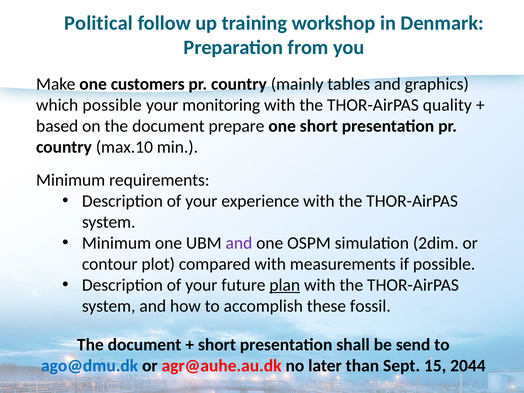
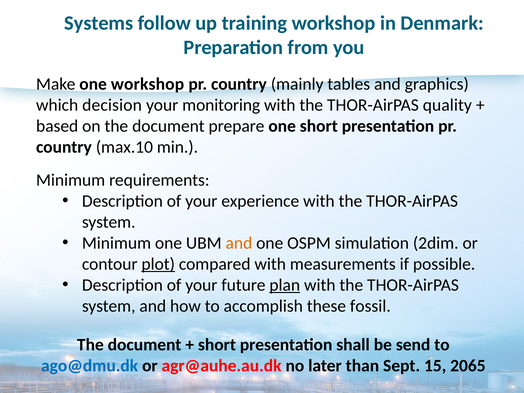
Political: Political -> Systems
one customers: customers -> workshop
which possible: possible -> decision
and at (239, 243) colour: purple -> orange
plot underline: none -> present
2044: 2044 -> 2065
